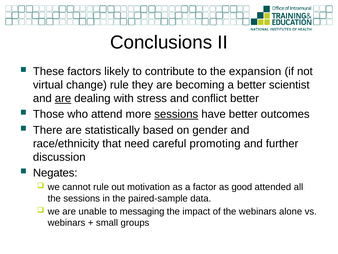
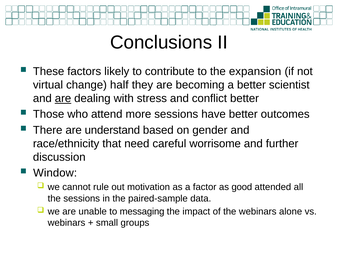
change rule: rule -> half
sessions at (176, 114) underline: present -> none
statistically: statistically -> understand
promoting: promoting -> worrisome
Negates: Negates -> Window
